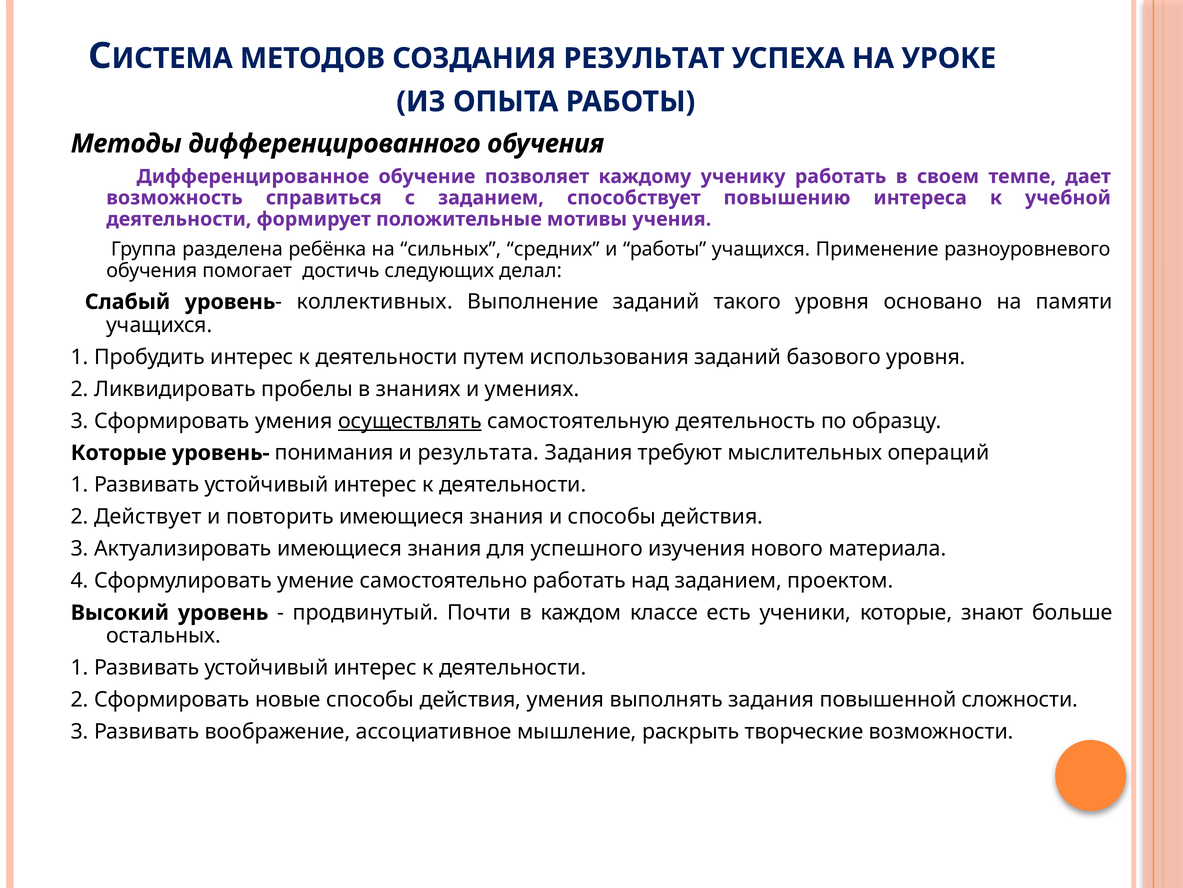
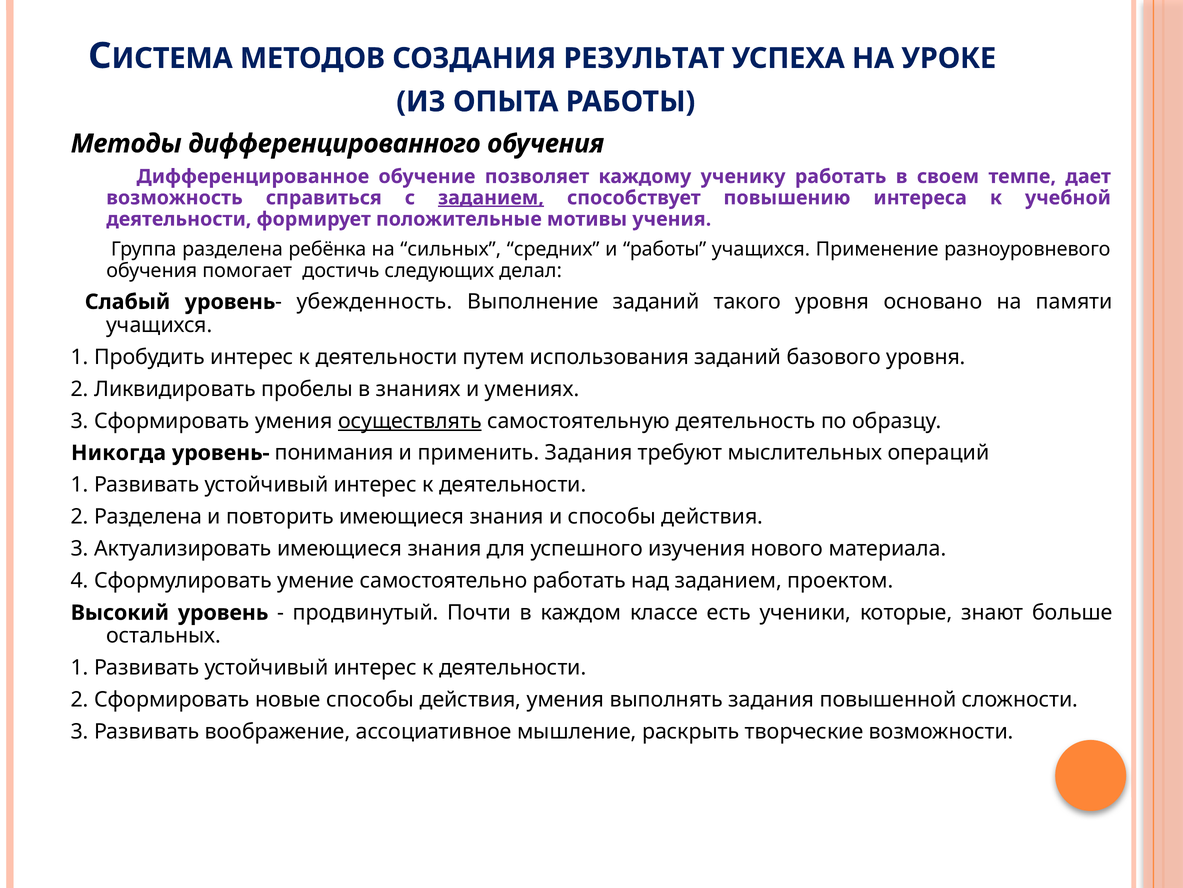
заданием at (491, 198) underline: none -> present
коллективных: коллективных -> убежденность
Которые at (119, 453): Которые -> Никогда
результата: результата -> применить
2 Действует: Действует -> Разделена
